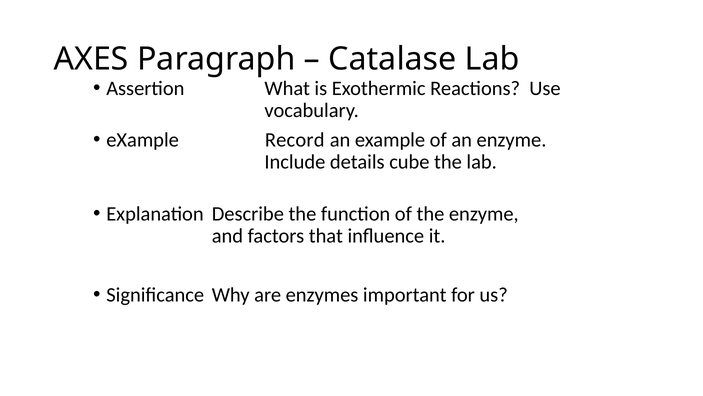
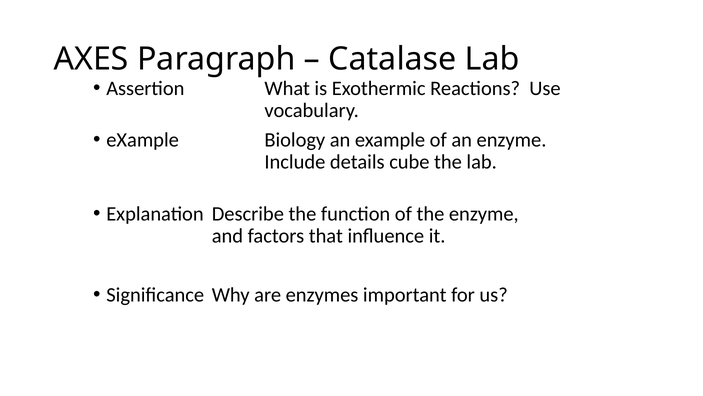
Record: Record -> Biology
